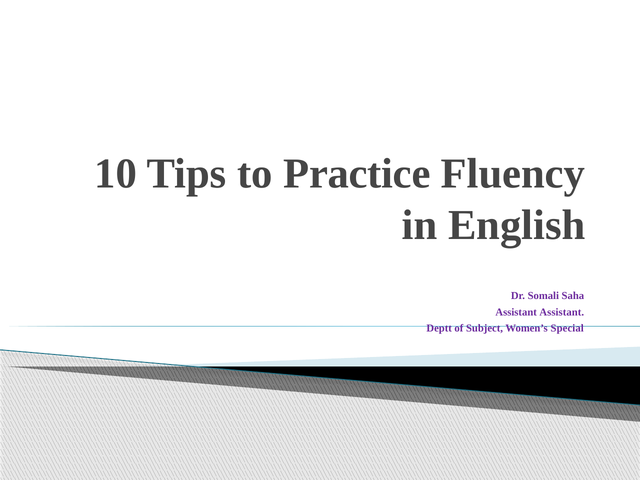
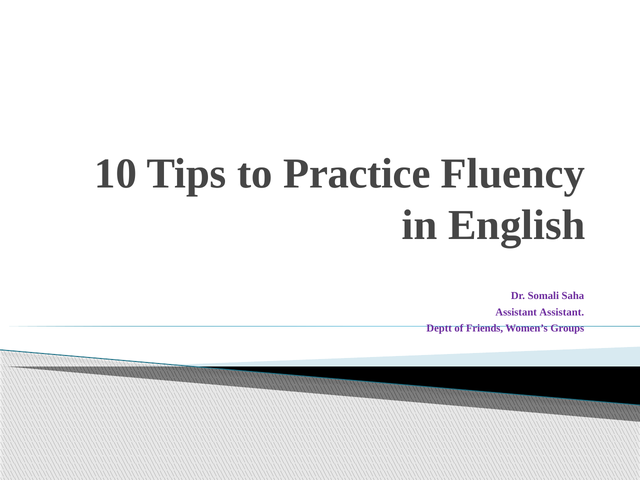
Subject: Subject -> Friends
Special: Special -> Groups
